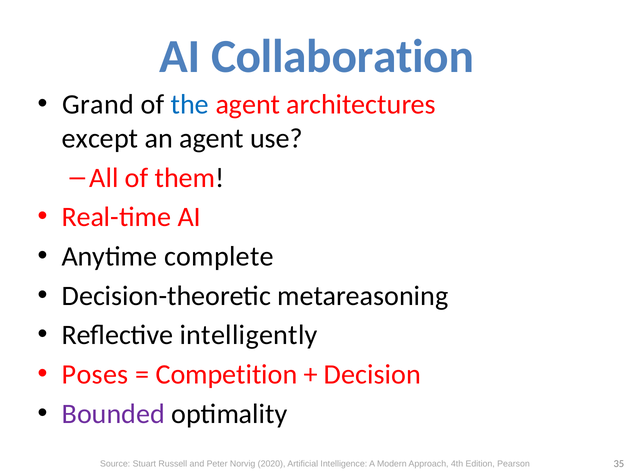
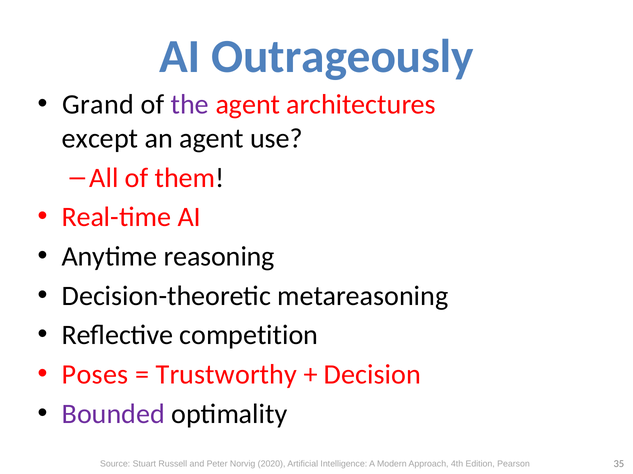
Collaboration: Collaboration -> Outrageously
the colour: blue -> purple
complete: complete -> reasoning
intelligently: intelligently -> competition
Competition: Competition -> Trustworthy
